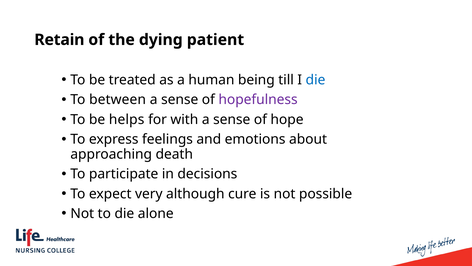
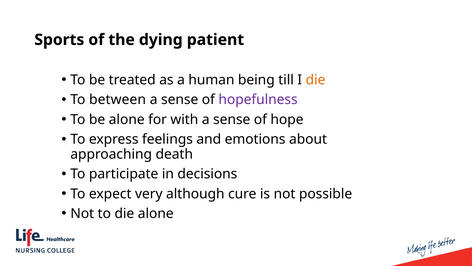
Retain: Retain -> Sports
die at (316, 80) colour: blue -> orange
be helps: helps -> alone
